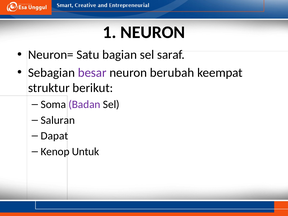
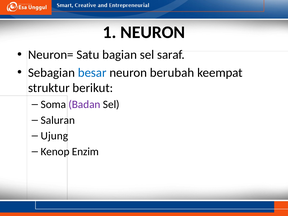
besar colour: purple -> blue
Dapat: Dapat -> Ujung
Untuk: Untuk -> Enzim
